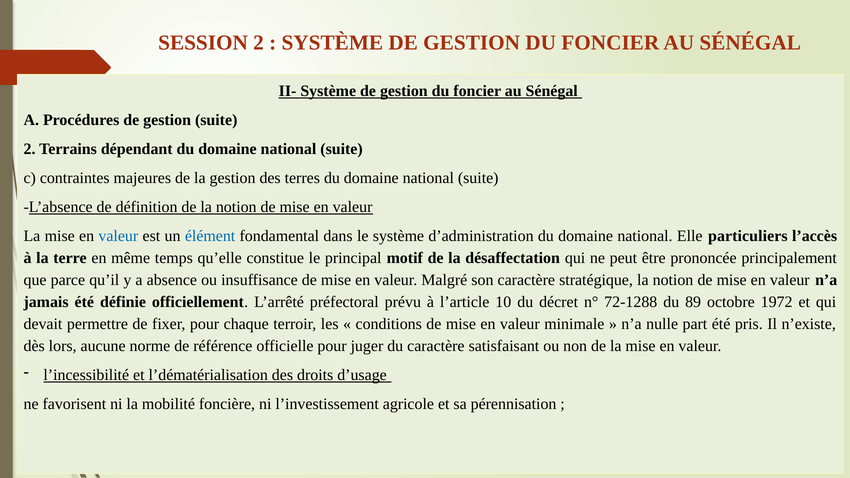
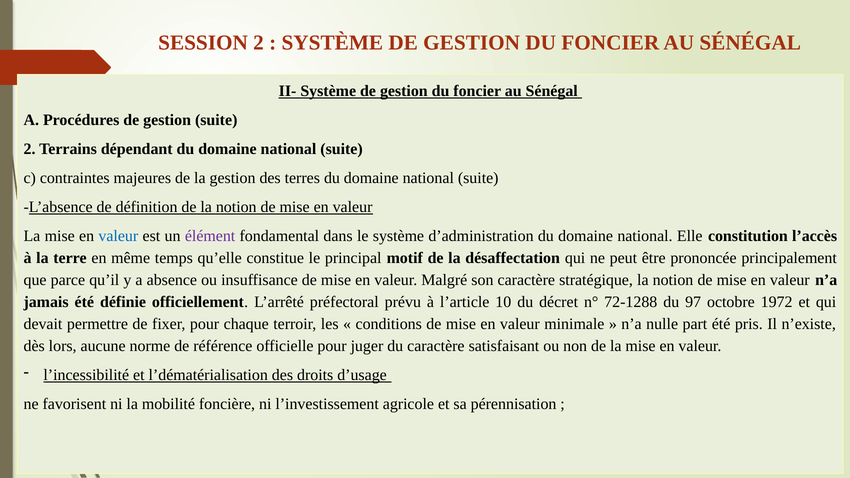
élément colour: blue -> purple
particuliers: particuliers -> constitution
89: 89 -> 97
